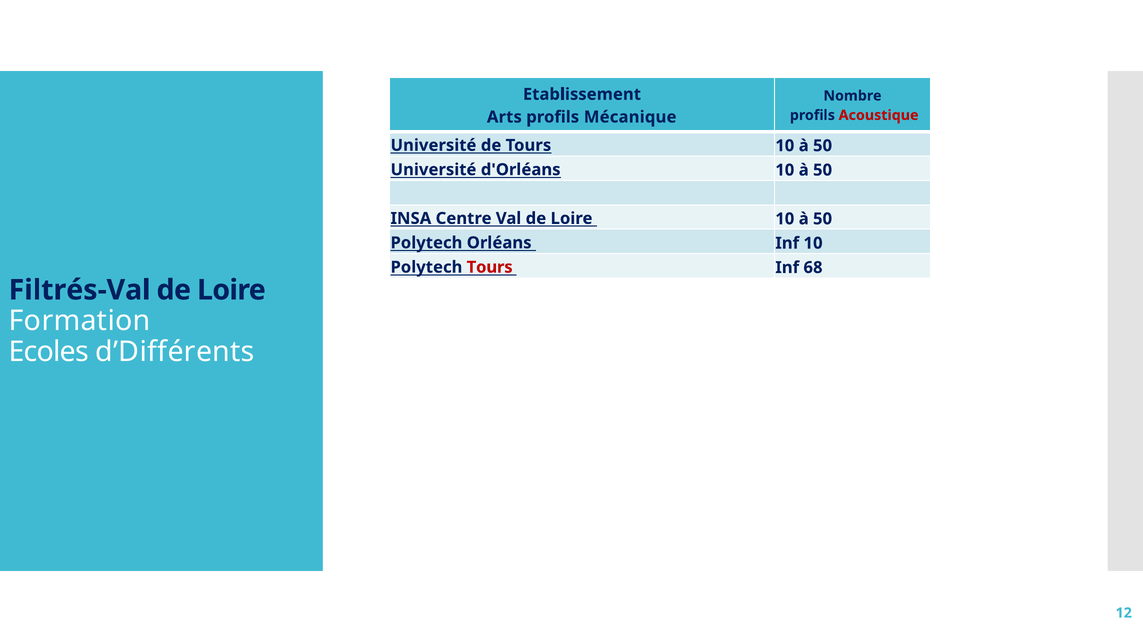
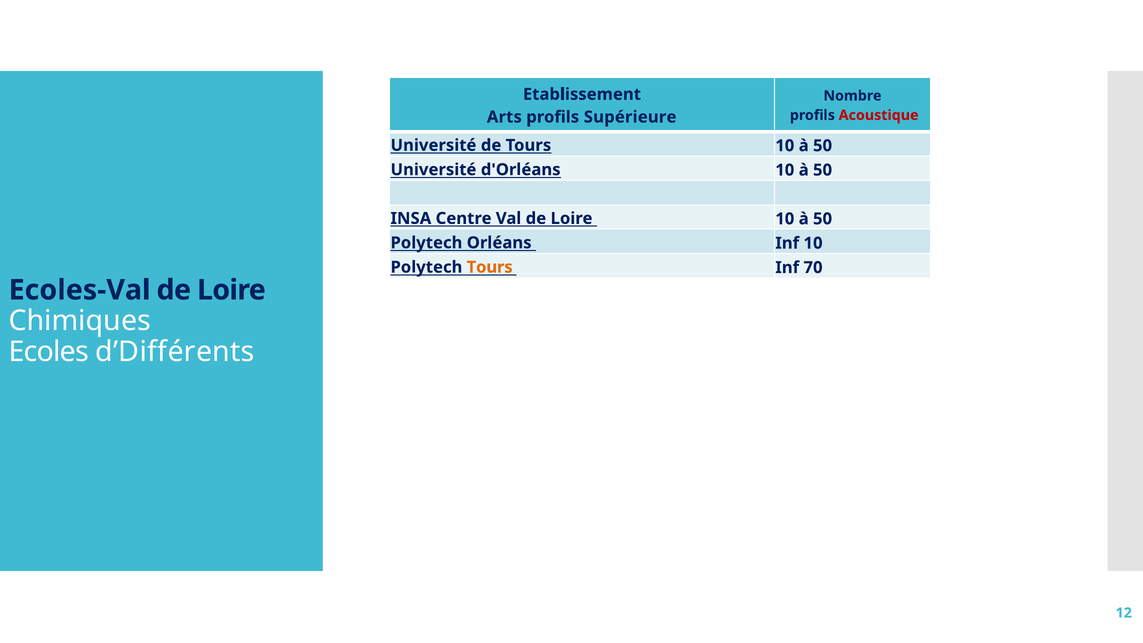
Mécanique: Mécanique -> Supérieure
Tours at (490, 267) colour: red -> orange
68: 68 -> 70
Filtrés-Val: Filtrés-Val -> Ecoles-Val
Formation: Formation -> Chimiques
